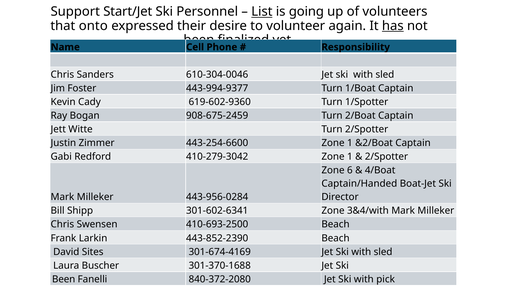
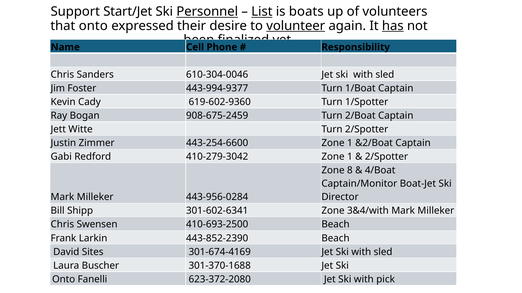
Personnel underline: none -> present
going: going -> boats
volunteer underline: none -> present
6: 6 -> 8
Captain/Handed: Captain/Handed -> Captain/Monitor
Been at (64, 280): Been -> Onto
840-372-2080: 840-372-2080 -> 623-372-2080
